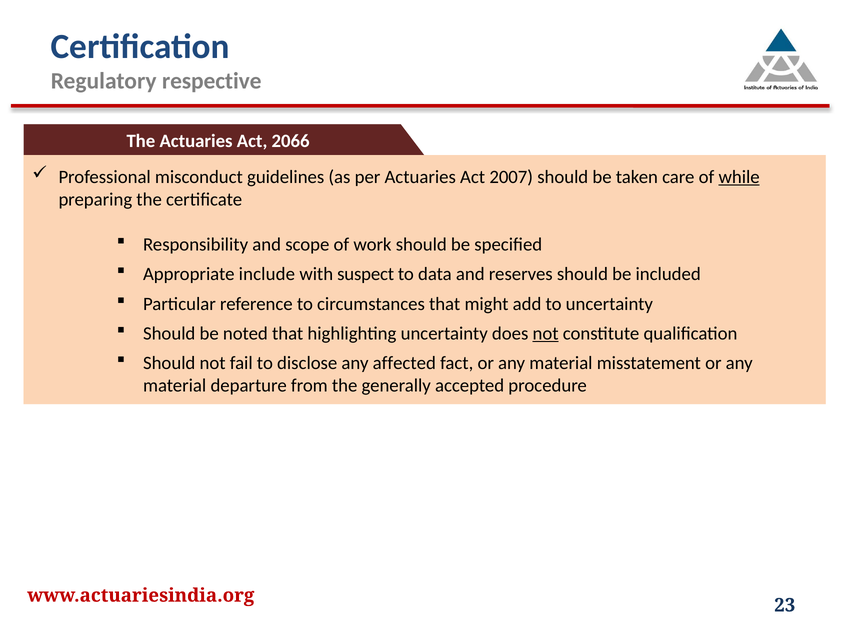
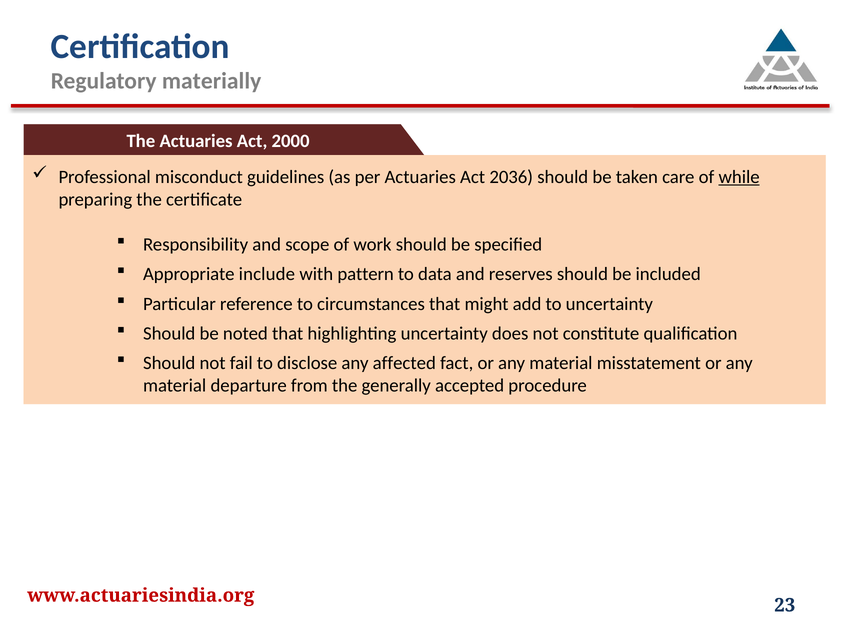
respective: respective -> materially
2066: 2066 -> 2000
2007: 2007 -> 2036
suspect: suspect -> pattern
not at (546, 333) underline: present -> none
